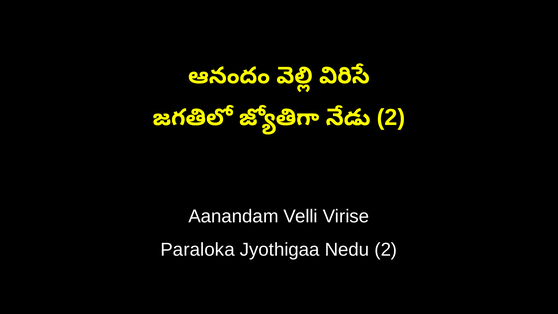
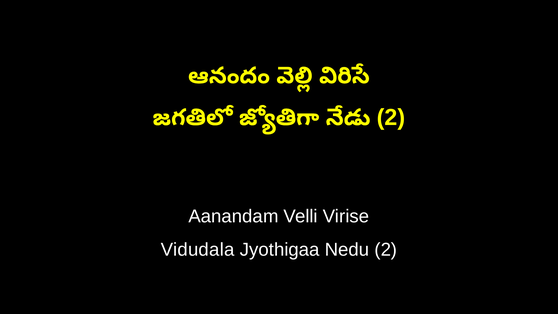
Paraloka: Paraloka -> Vidudala
